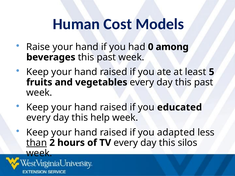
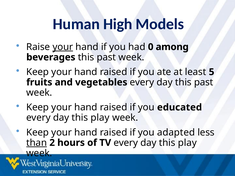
Cost: Cost -> High
your at (63, 47) underline: none -> present
help at (100, 118): help -> play
silos at (187, 143): silos -> play
